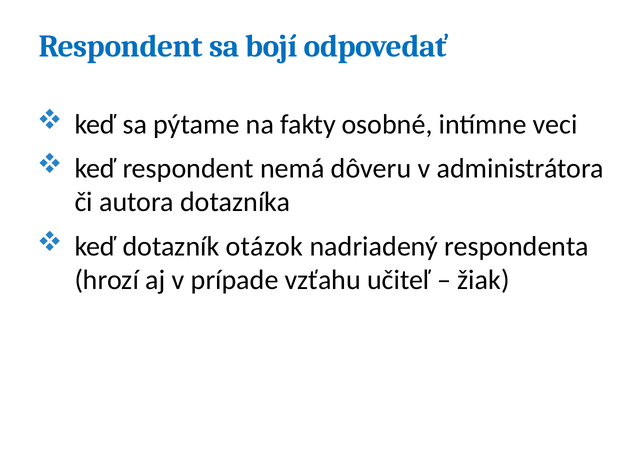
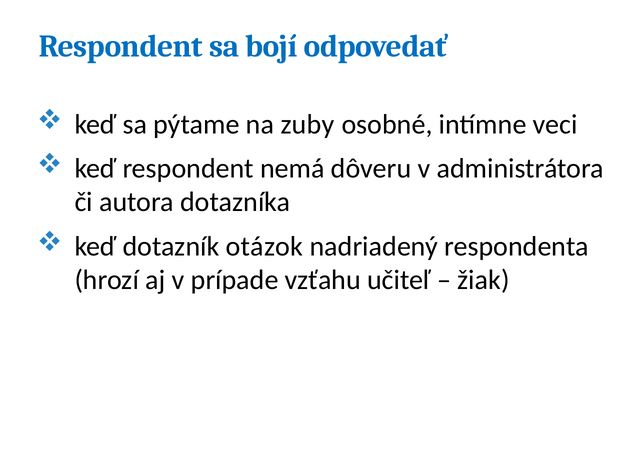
fakty: fakty -> zuby
